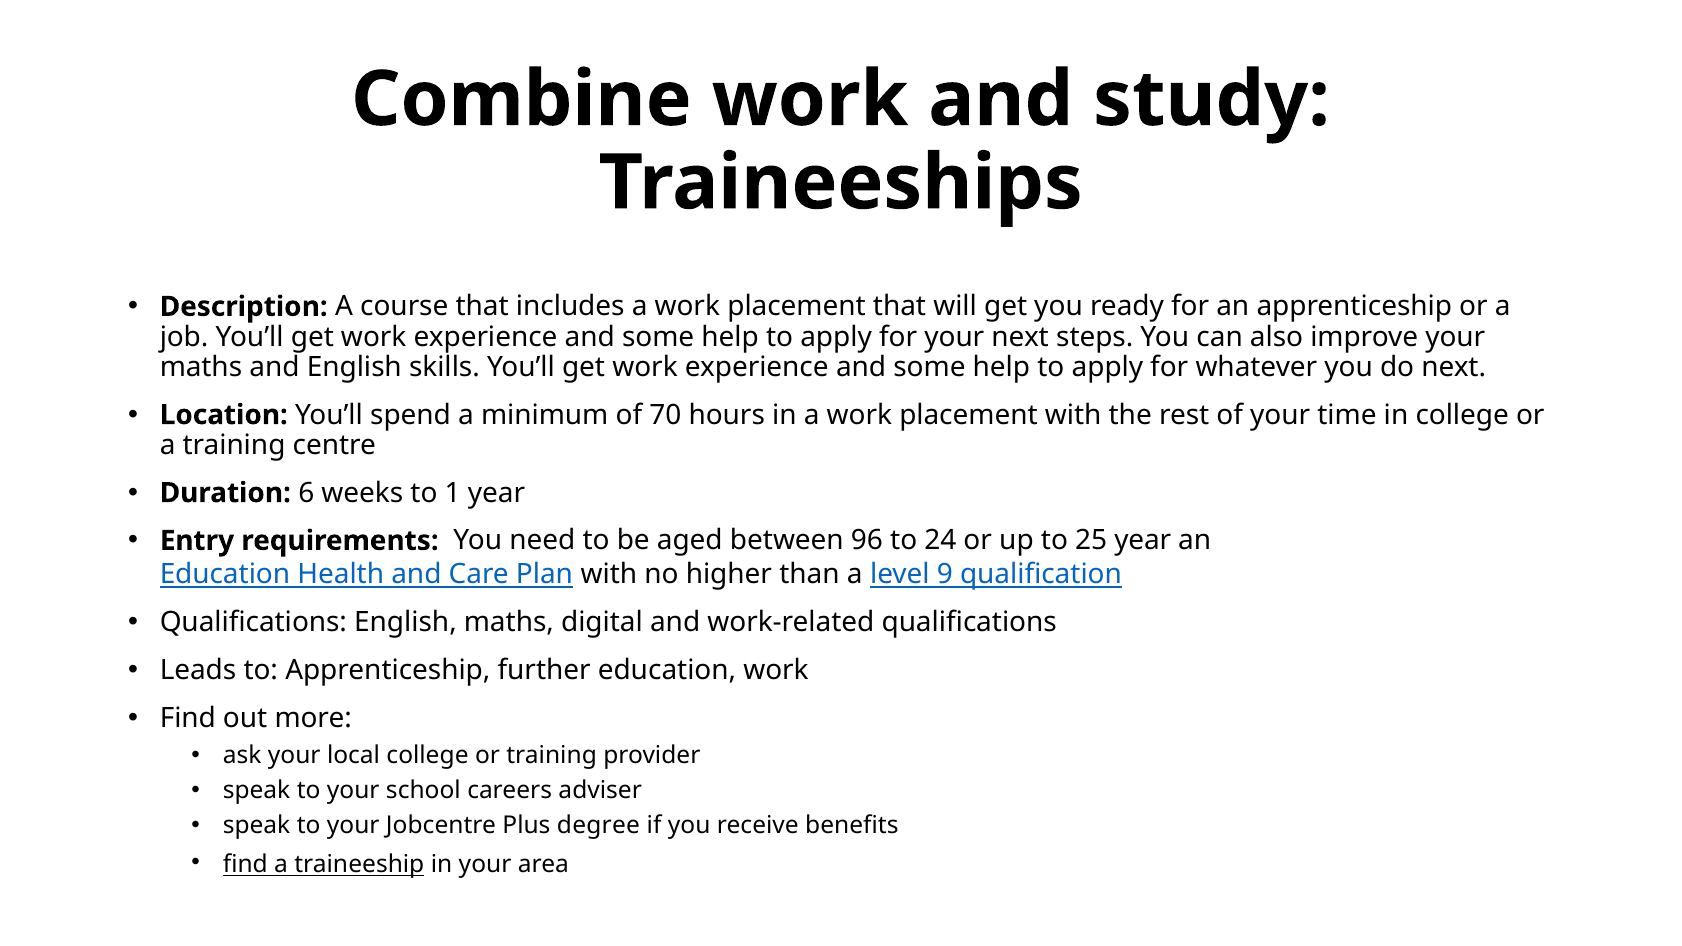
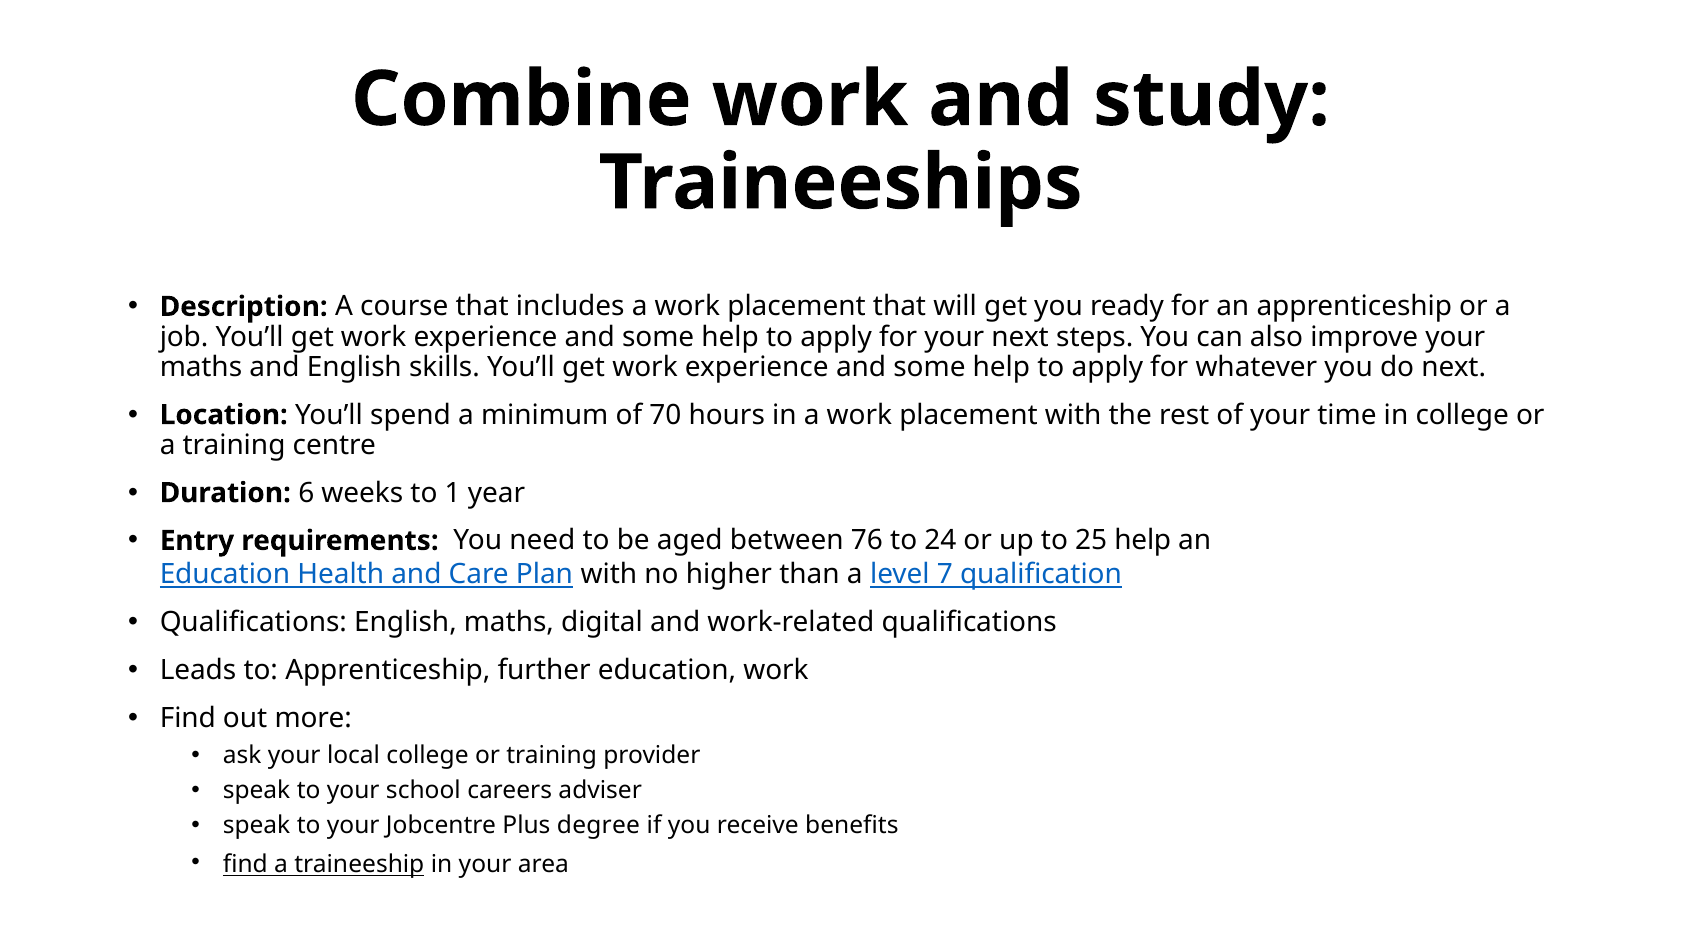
96: 96 -> 76
25 year: year -> help
9: 9 -> 7
